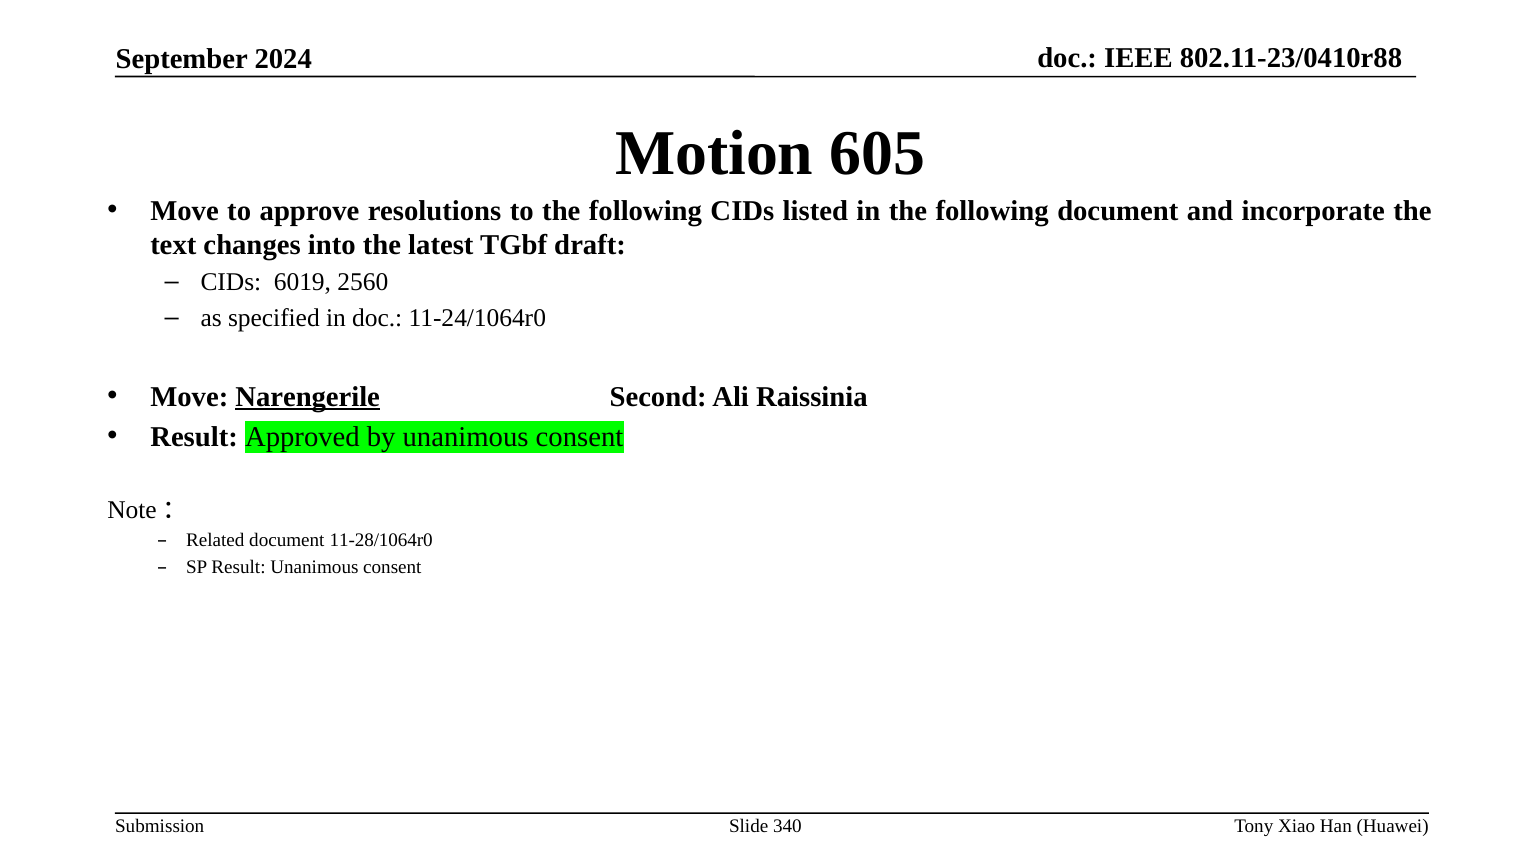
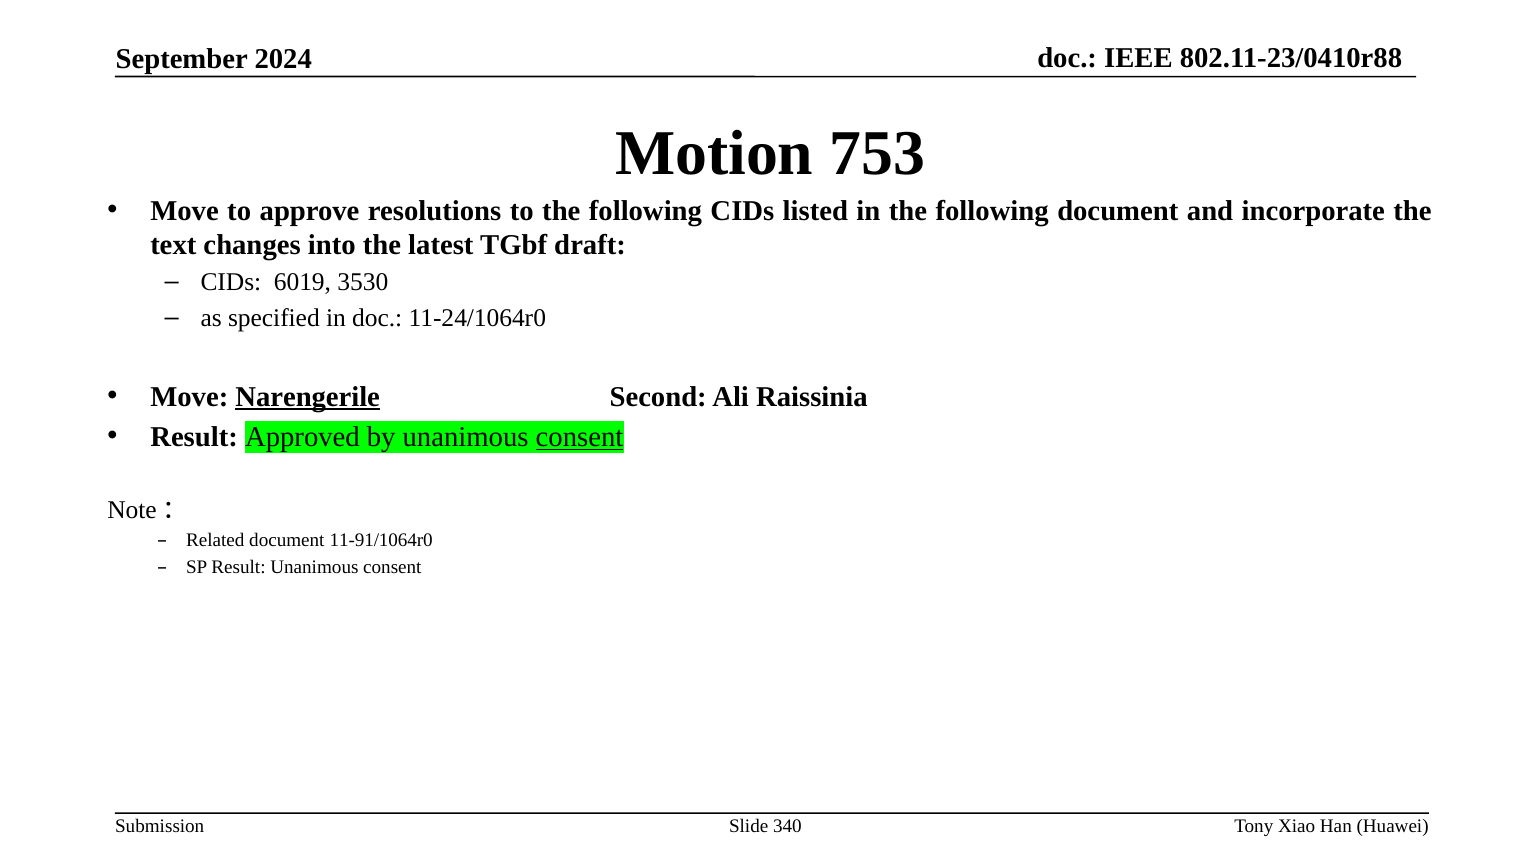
605: 605 -> 753
2560: 2560 -> 3530
consent at (580, 437) underline: none -> present
11-28/1064r0: 11-28/1064r0 -> 11-91/1064r0
